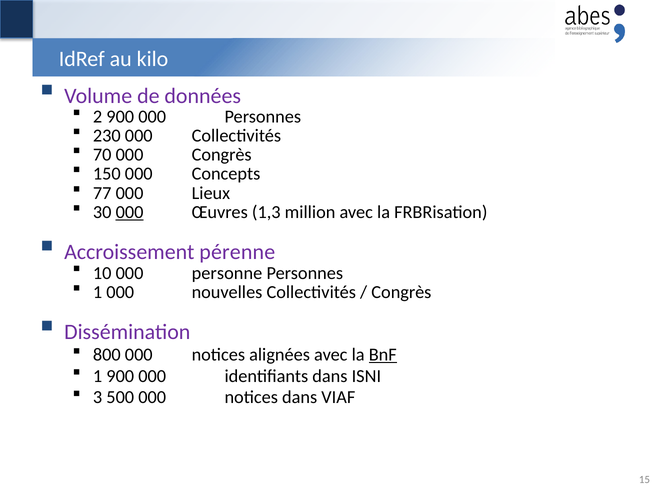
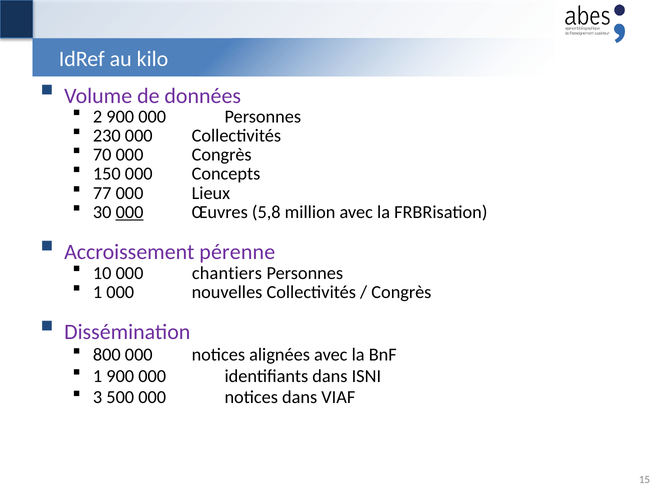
1,3: 1,3 -> 5,8
personne: personne -> chantiers
BnF underline: present -> none
